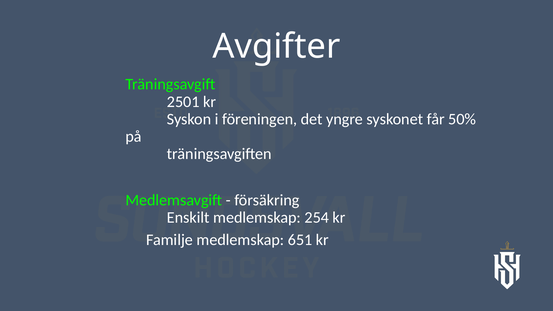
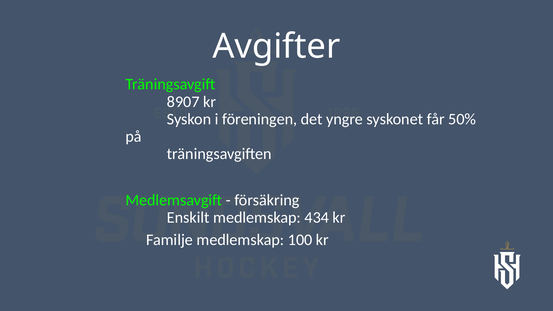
2501: 2501 -> 8907
254: 254 -> 434
651: 651 -> 100
